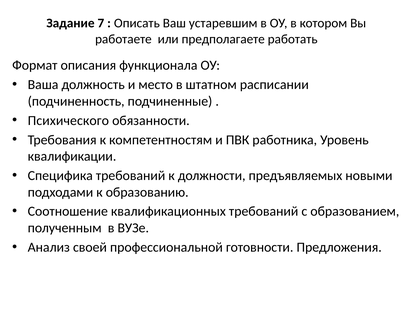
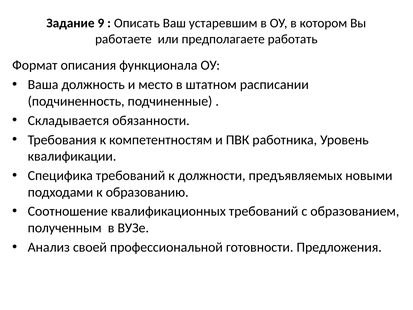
7: 7 -> 9
Психического: Психического -> Складывается
